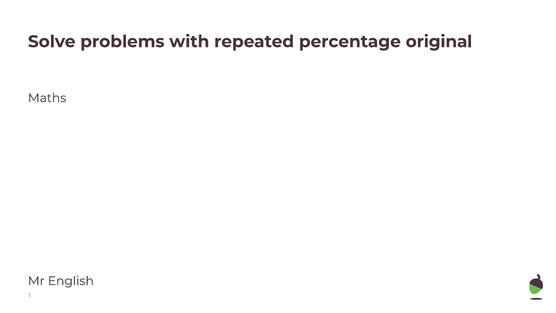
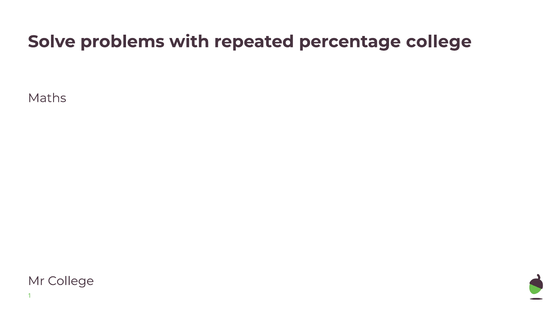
percentage original: original -> college
Mr English: English -> College
